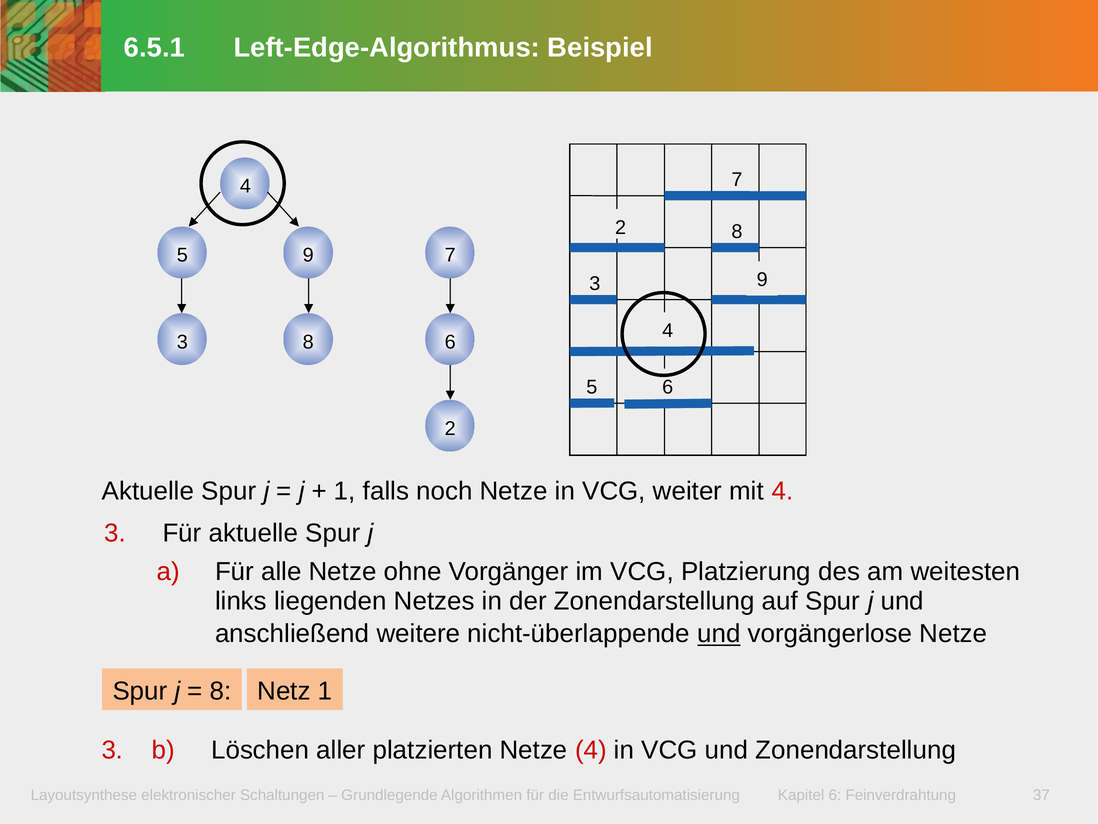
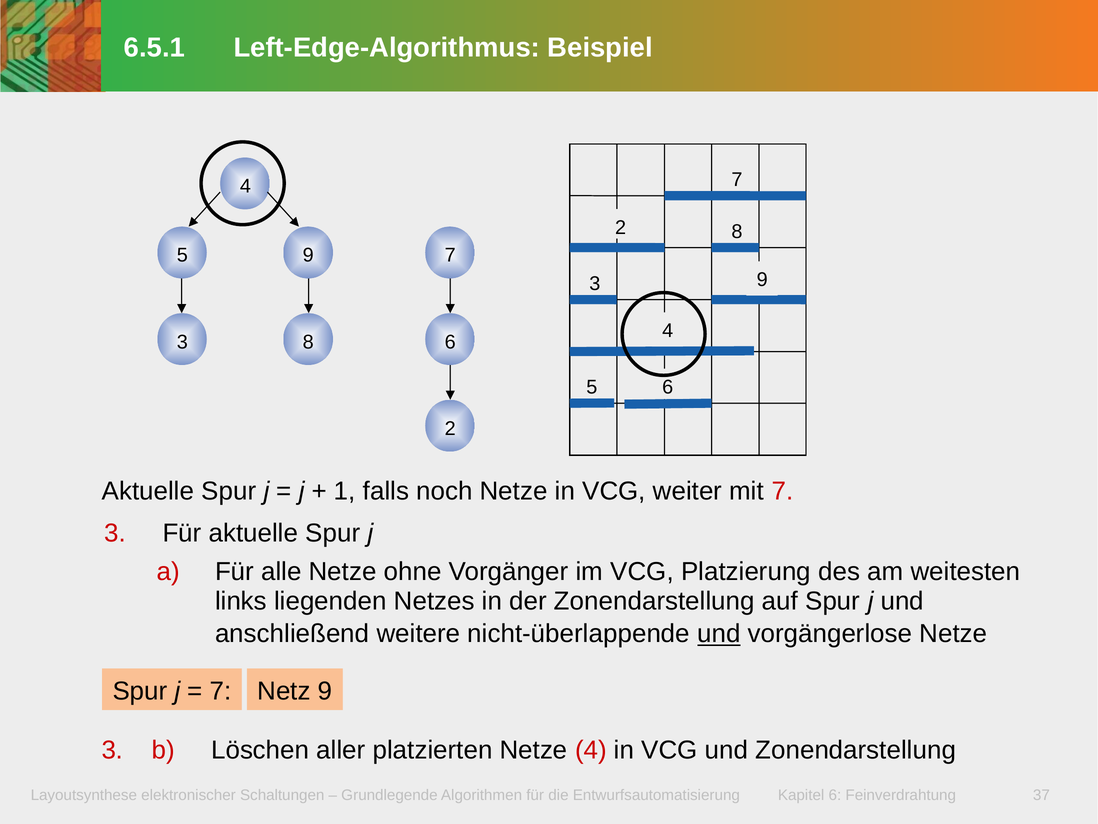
mit 4: 4 -> 7
8 at (220, 691): 8 -> 7
Netz 1: 1 -> 9
